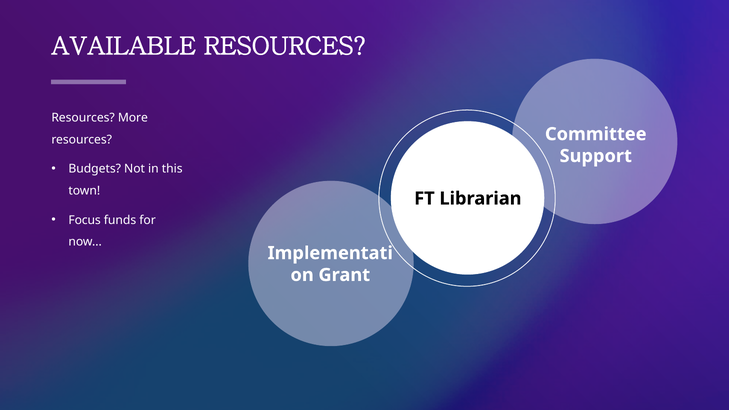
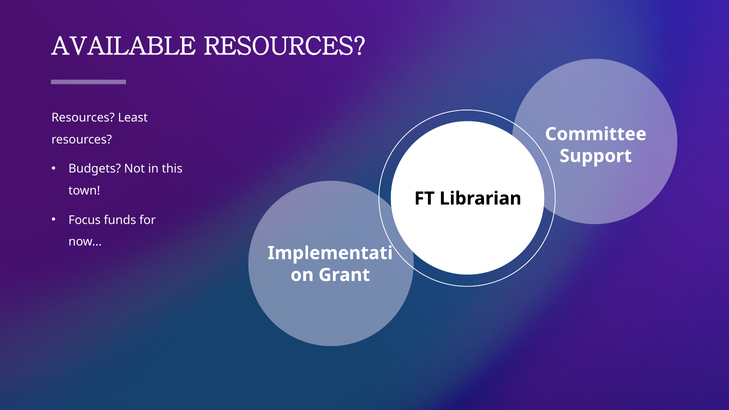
More: More -> Least
